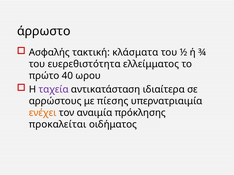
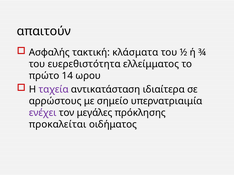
άρρωστο: άρρωστο -> απαιτούν
40: 40 -> 14
πίεσης: πίεσης -> σημείο
ενέχει colour: orange -> purple
αναιμία: αναιμία -> μεγάλες
